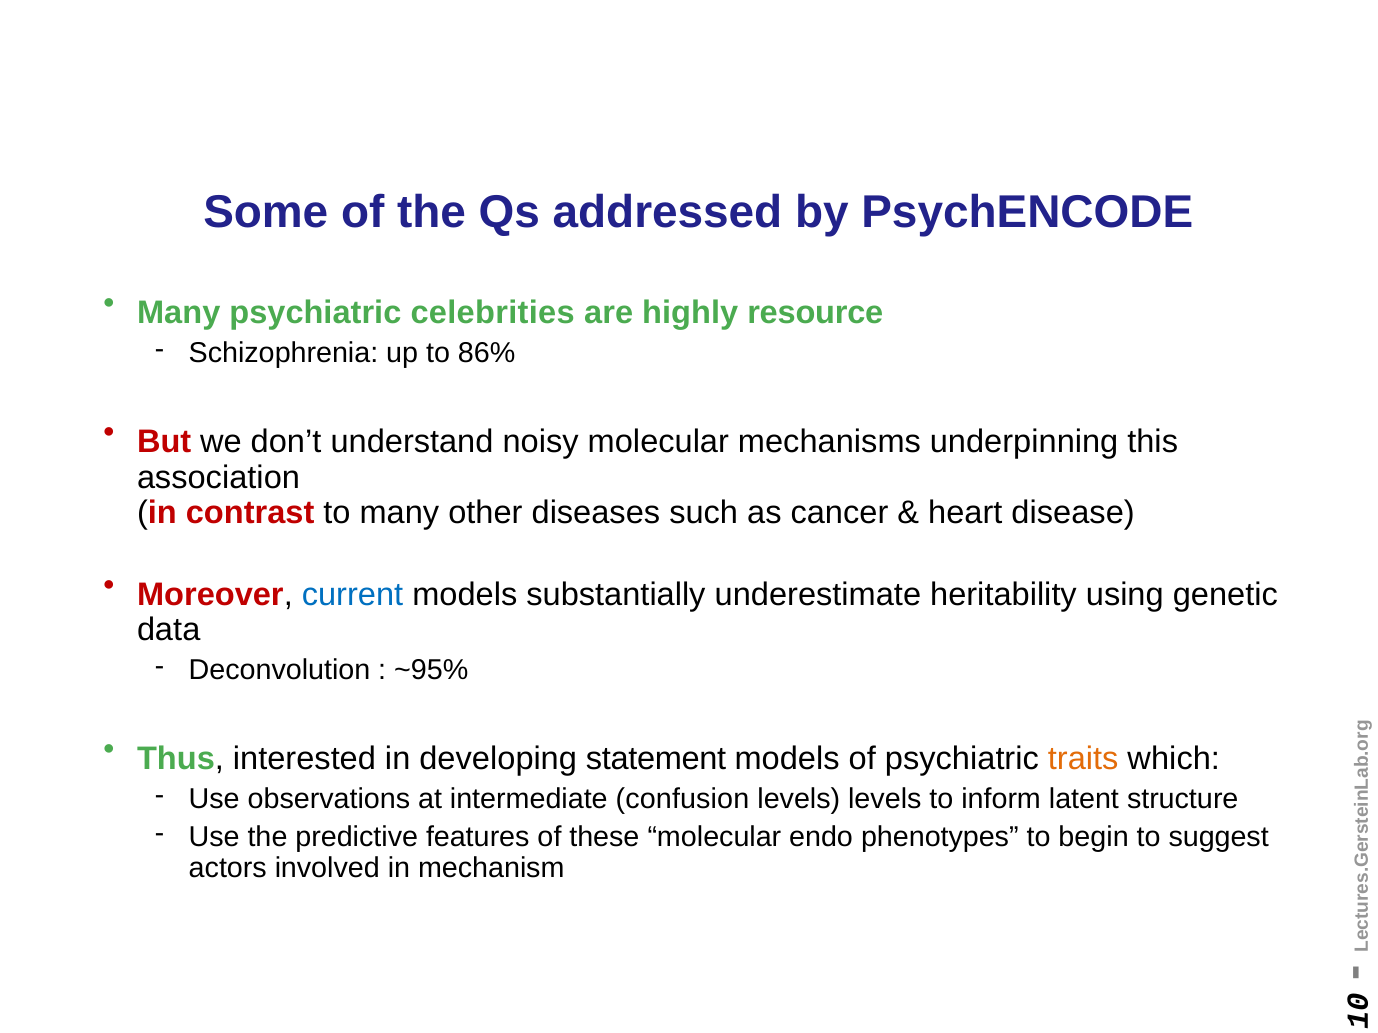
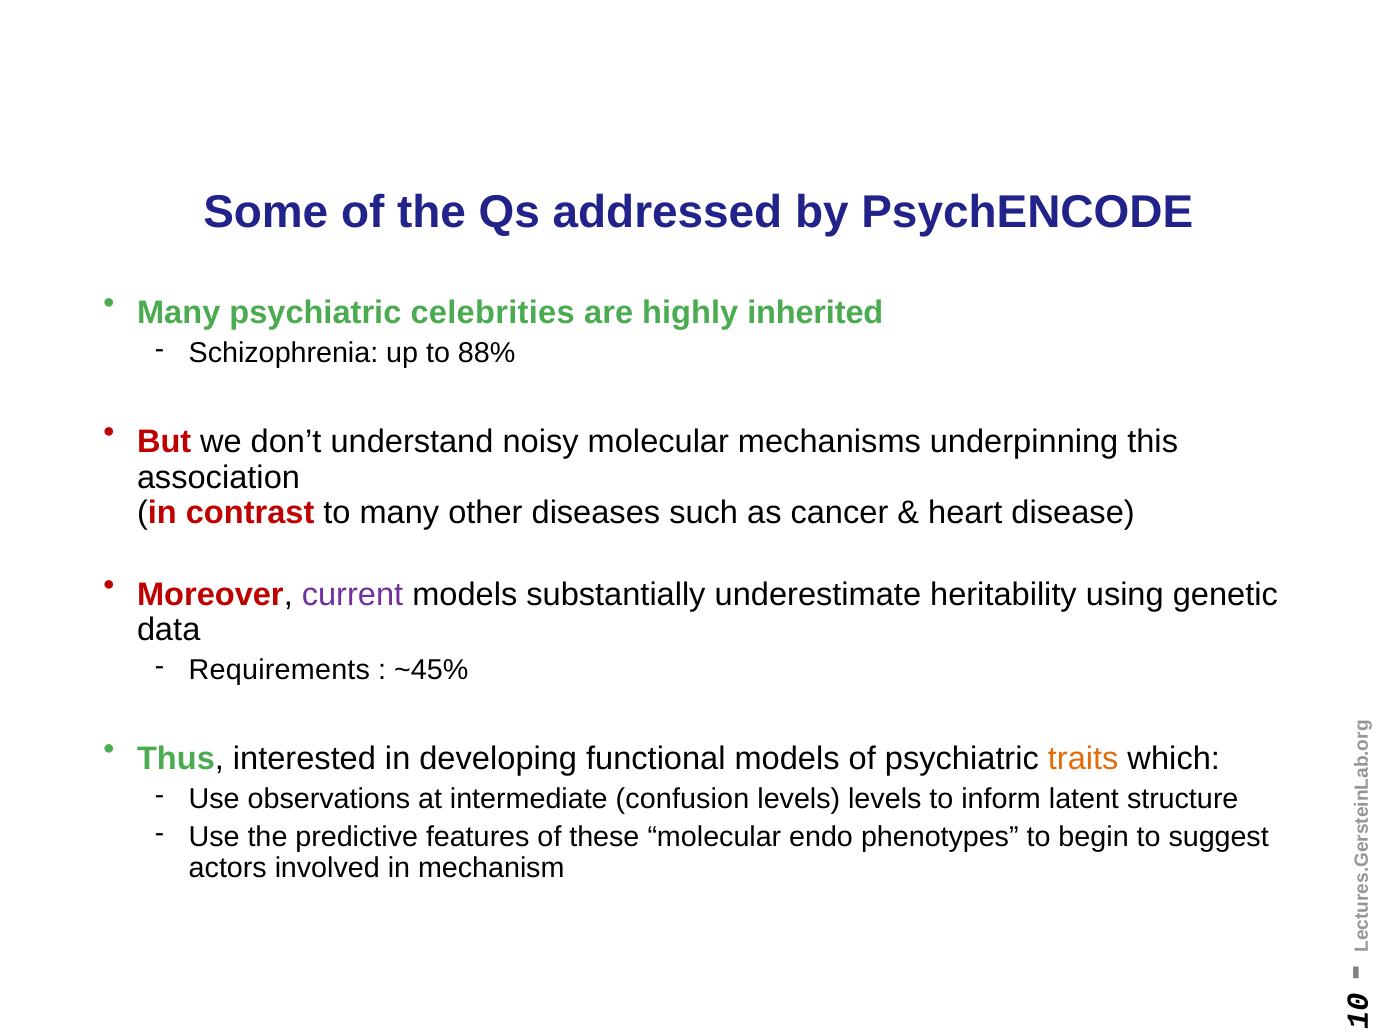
resource: resource -> inherited
86%: 86% -> 88%
current colour: blue -> purple
Deconvolution: Deconvolution -> Requirements
~95%: ~95% -> ~45%
statement: statement -> functional
